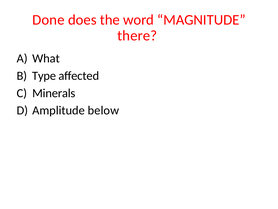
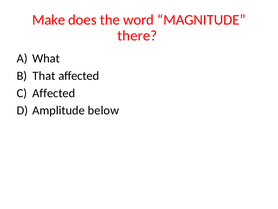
Done: Done -> Make
Type: Type -> That
Minerals at (54, 93): Minerals -> Affected
